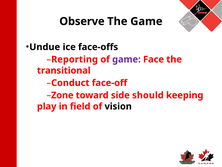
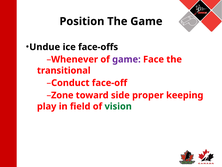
Observe: Observe -> Position
Reporting: Reporting -> Whenever
should: should -> proper
vision colour: black -> green
